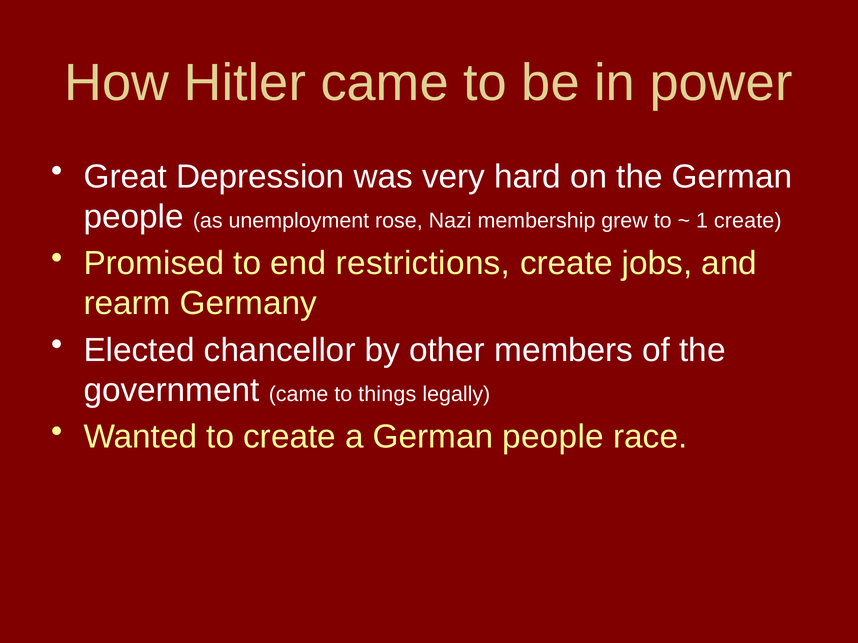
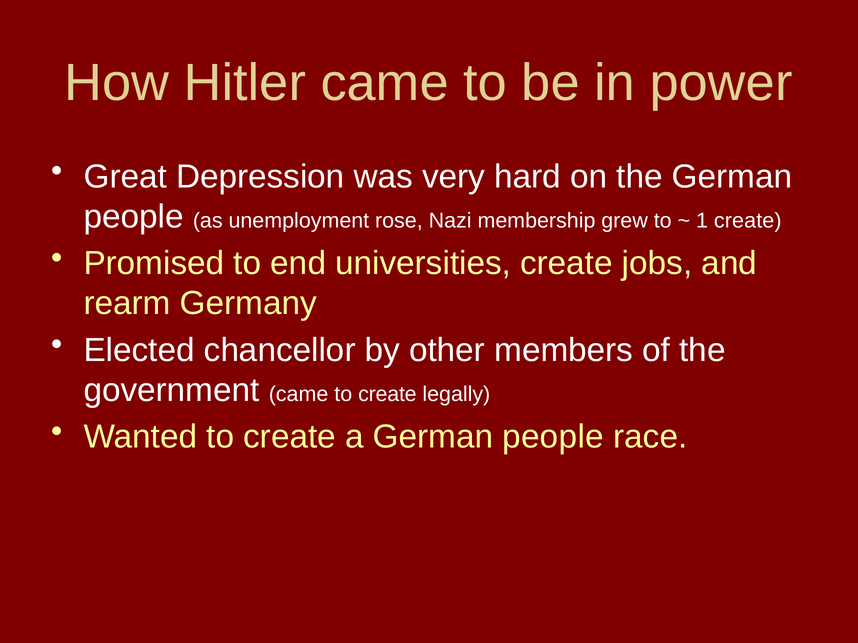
restrictions: restrictions -> universities
came to things: things -> create
